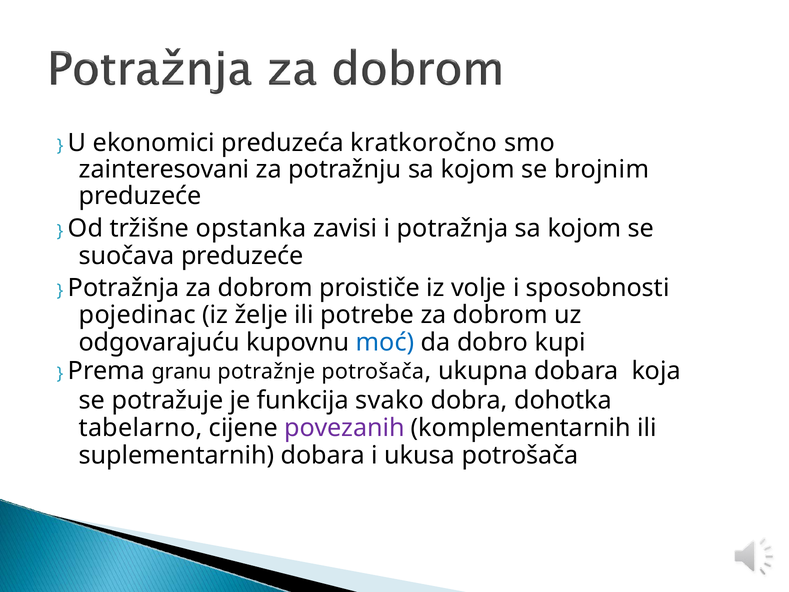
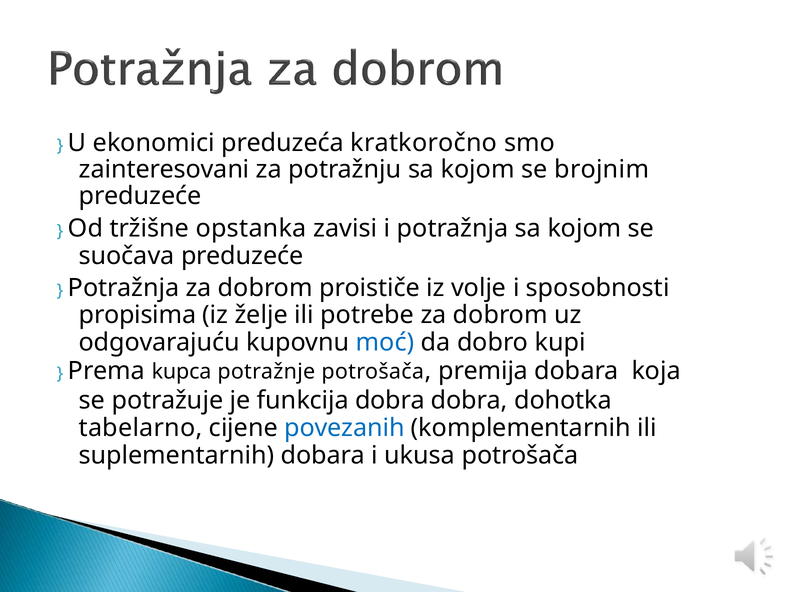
pojedinac: pojedinac -> propisima
granu: granu -> kupca
ukupna: ukupna -> premija
funkcija svako: svako -> dobra
povezanih colour: purple -> blue
